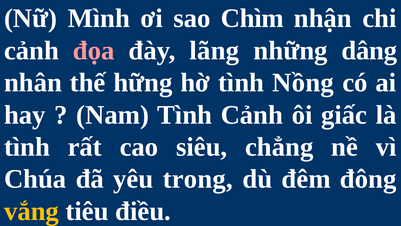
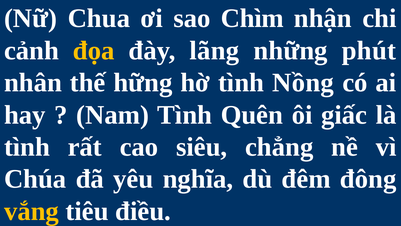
Mình: Mình -> Chua
đọa colour: pink -> yellow
dâng: dâng -> phút
Tình Cảnh: Cảnh -> Quên
trong: trong -> nghĩa
